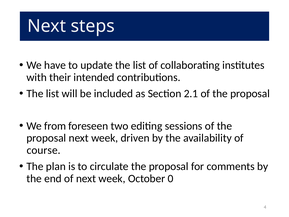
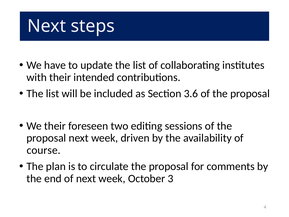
2.1: 2.1 -> 3.6
We from: from -> their
0: 0 -> 3
